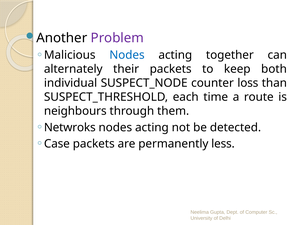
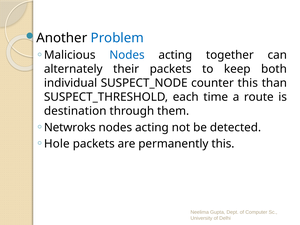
Problem colour: purple -> blue
counter loss: loss -> this
neighbours: neighbours -> destination
Case: Case -> Hole
permanently less: less -> this
